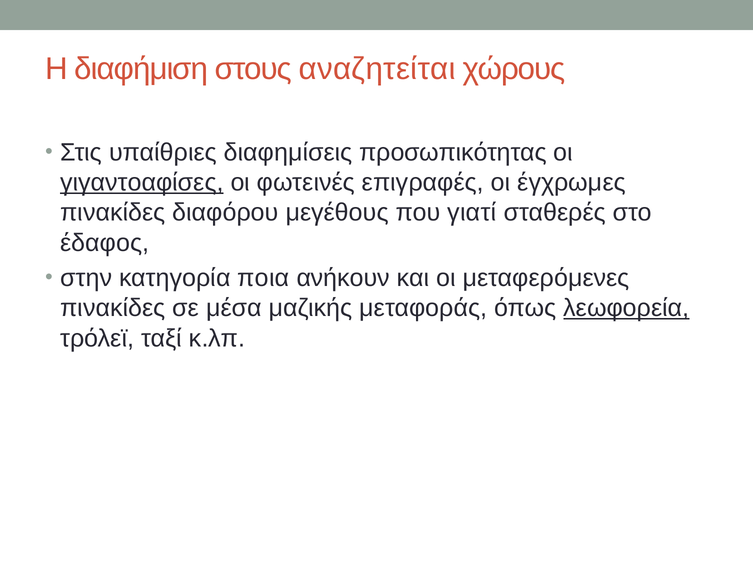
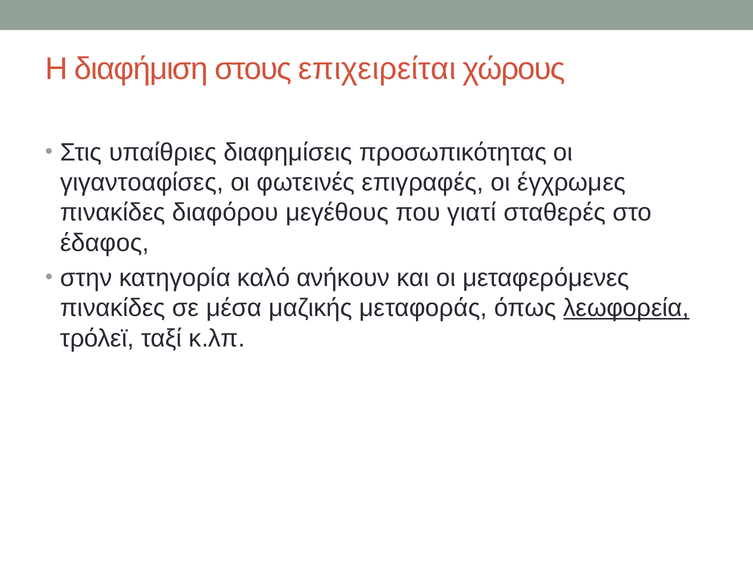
αναζητείται: αναζητείται -> επιχειρείται
γιγαντοαφίσες underline: present -> none
ποια: ποια -> καλό
